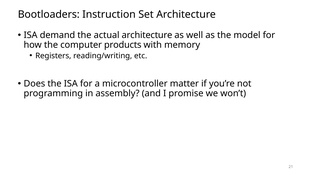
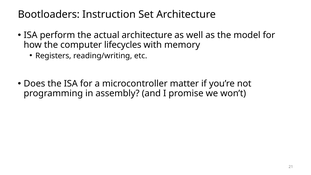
demand: demand -> perform
products: products -> lifecycles
